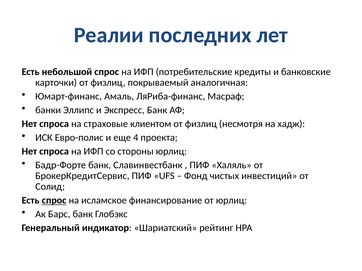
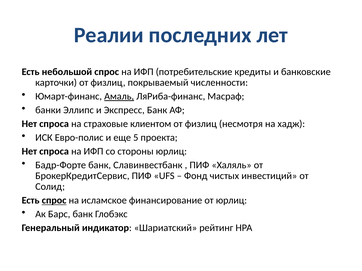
аналогичная: аналогичная -> численности
Амаль underline: none -> present
4: 4 -> 5
